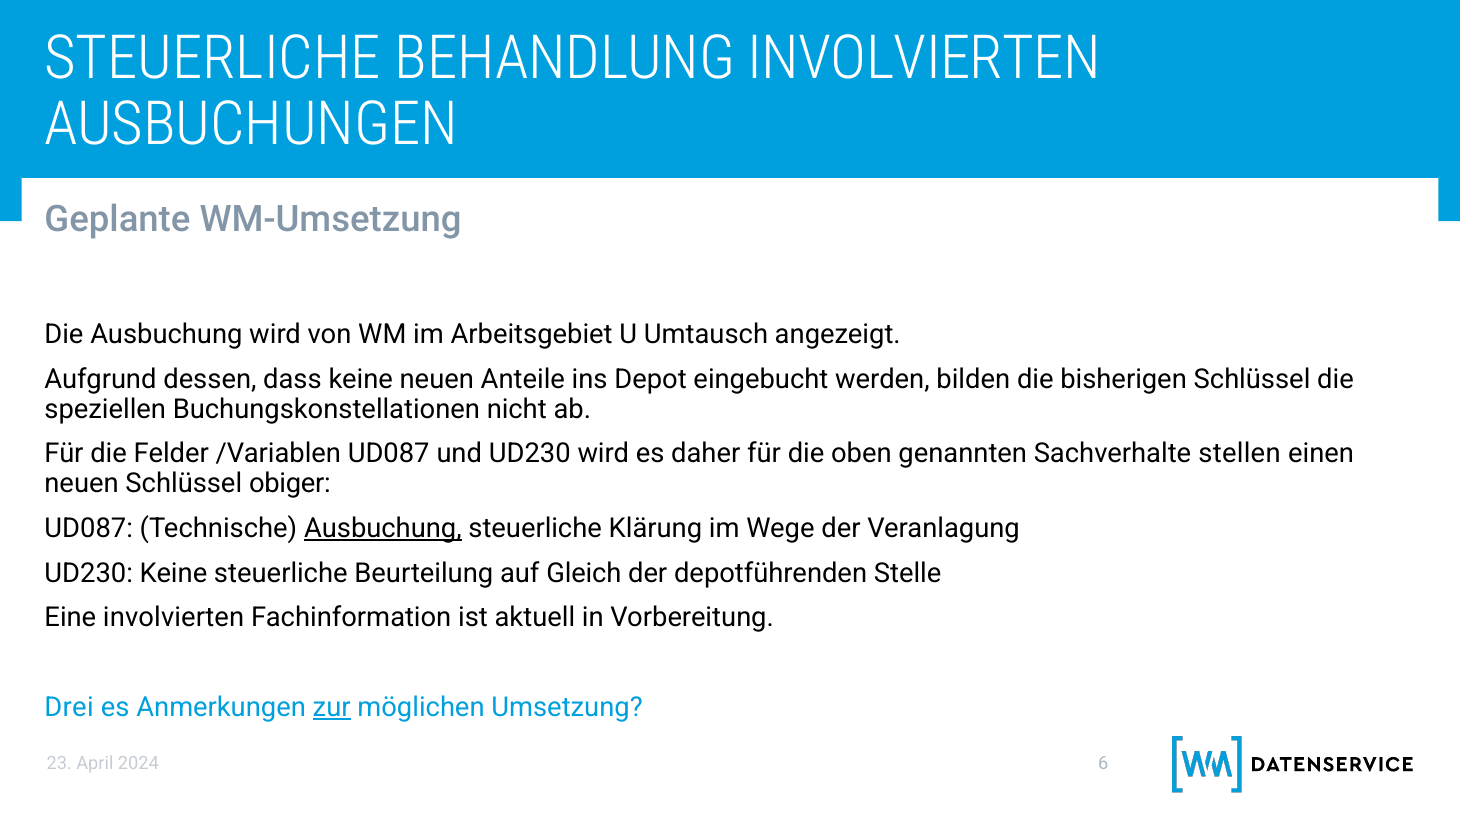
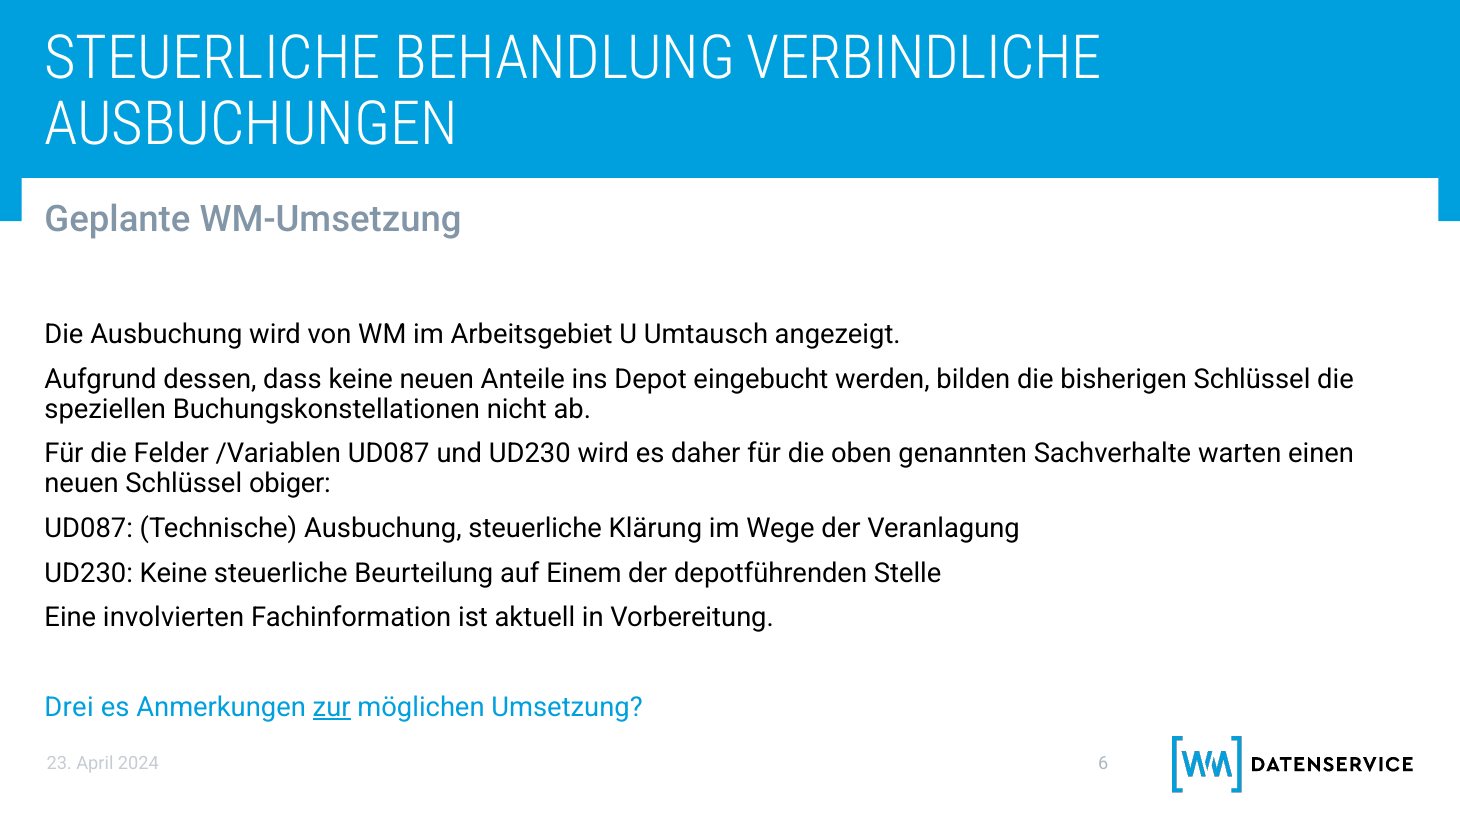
BEHANDLUNG INVOLVIERTEN: INVOLVIERTEN -> VERBINDLICHE
stellen: stellen -> warten
Ausbuchung at (383, 528) underline: present -> none
Gleich: Gleich -> Einem
